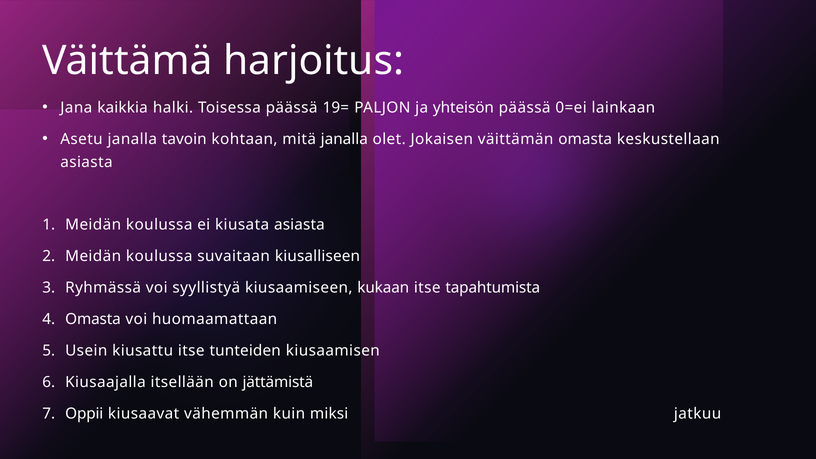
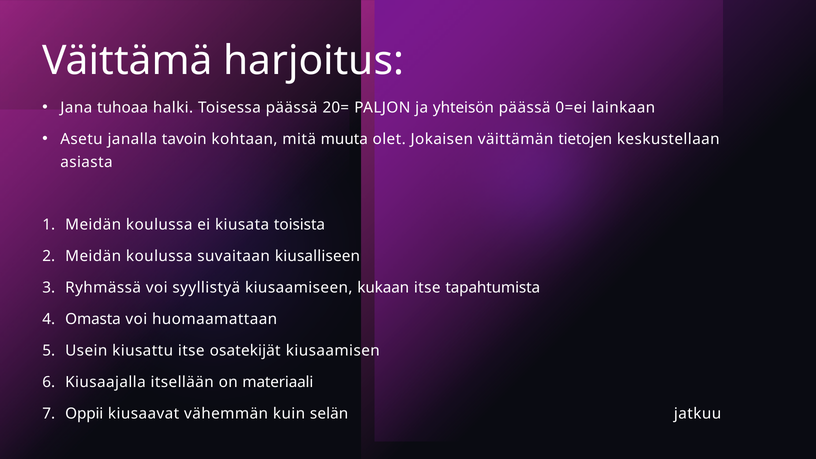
kaikkia: kaikkia -> tuhoaa
19=: 19= -> 20=
mitä janalla: janalla -> muuta
väittämän omasta: omasta -> tietojen
kiusata asiasta: asiasta -> toisista
tunteiden: tunteiden -> osatekijät
jättämistä: jättämistä -> materiaali
miksi: miksi -> selän
